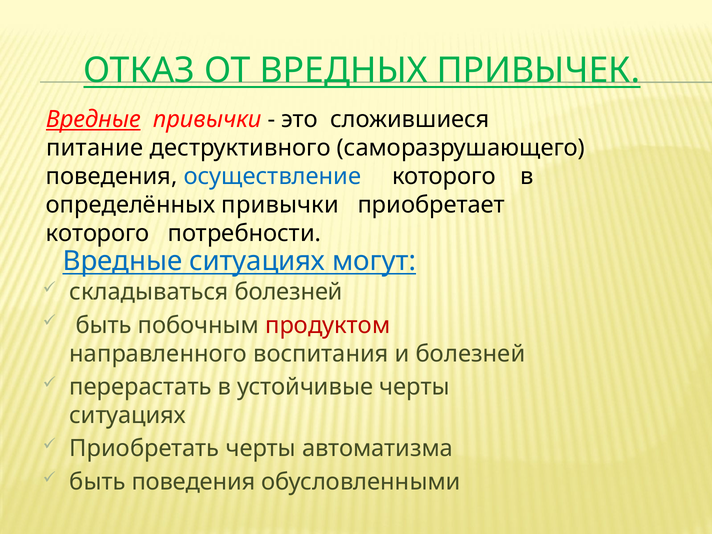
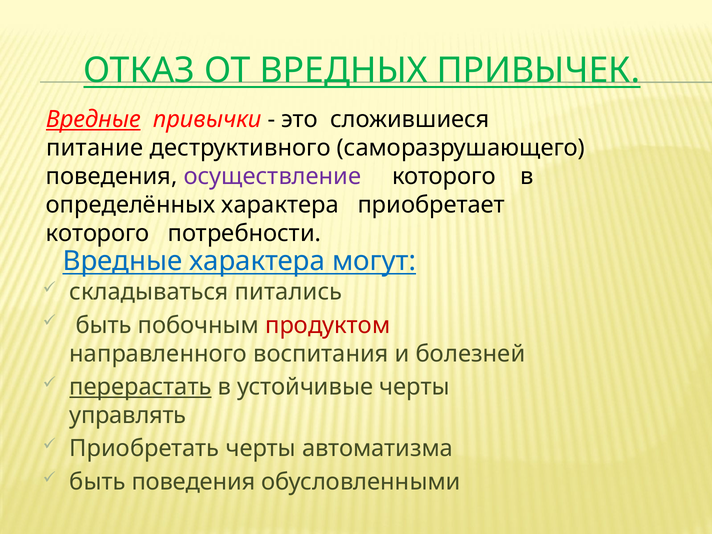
осуществление colour: blue -> purple
определённых привычки: привычки -> характера
Вредные ситуациях: ситуациях -> характера
складываться болезней: болезней -> питались
перерастать underline: none -> present
ситуациях at (128, 415): ситуациях -> управлять
